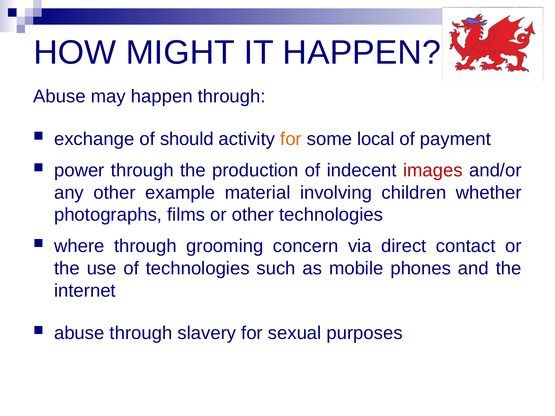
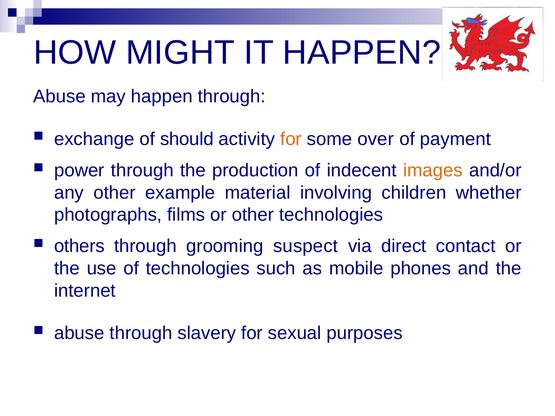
local: local -> over
images colour: red -> orange
where: where -> others
concern: concern -> suspect
